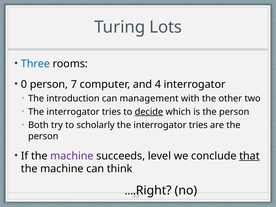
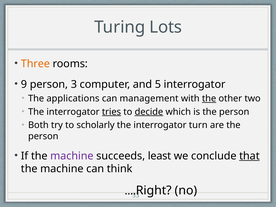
Three colour: blue -> orange
0: 0 -> 9
7: 7 -> 3
4: 4 -> 5
introduction: introduction -> applications
the at (209, 98) underline: none -> present
tries at (111, 112) underline: none -> present
tries at (198, 125): tries -> turn
level: level -> least
